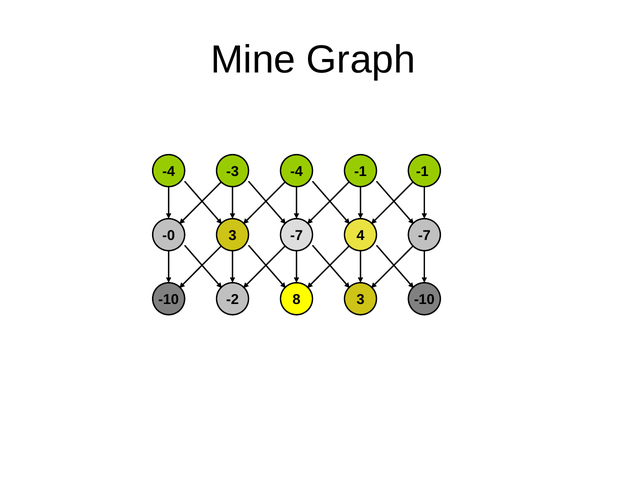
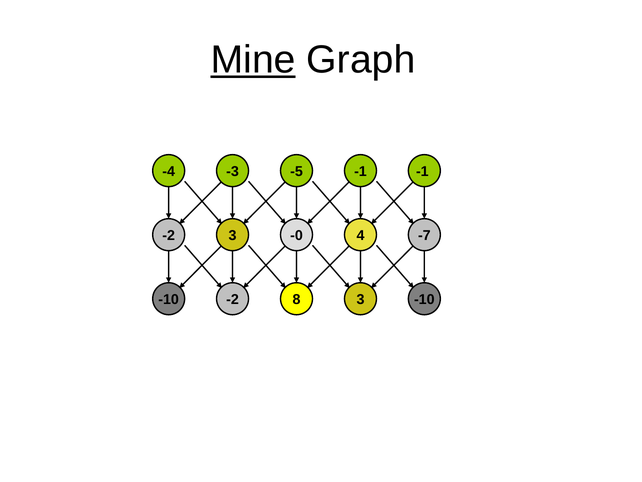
Mine underline: none -> present
-4 at (296, 171): -4 -> -5
-0 at (169, 235): -0 -> -2
-7 at (296, 235): -7 -> -0
